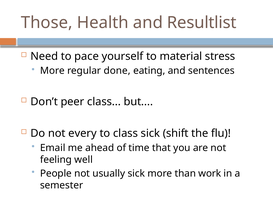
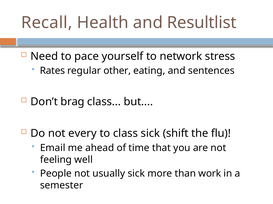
Those: Those -> Recall
material: material -> network
More at (52, 71): More -> Rates
done: done -> other
peer: peer -> brag
